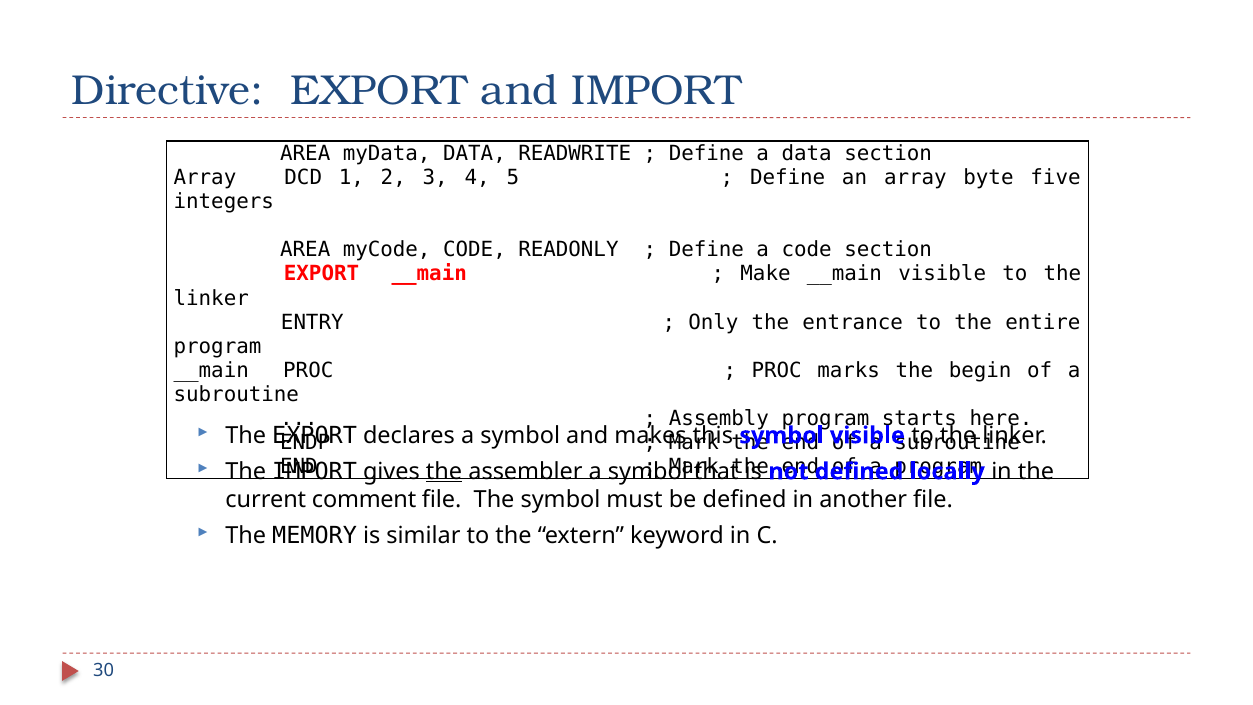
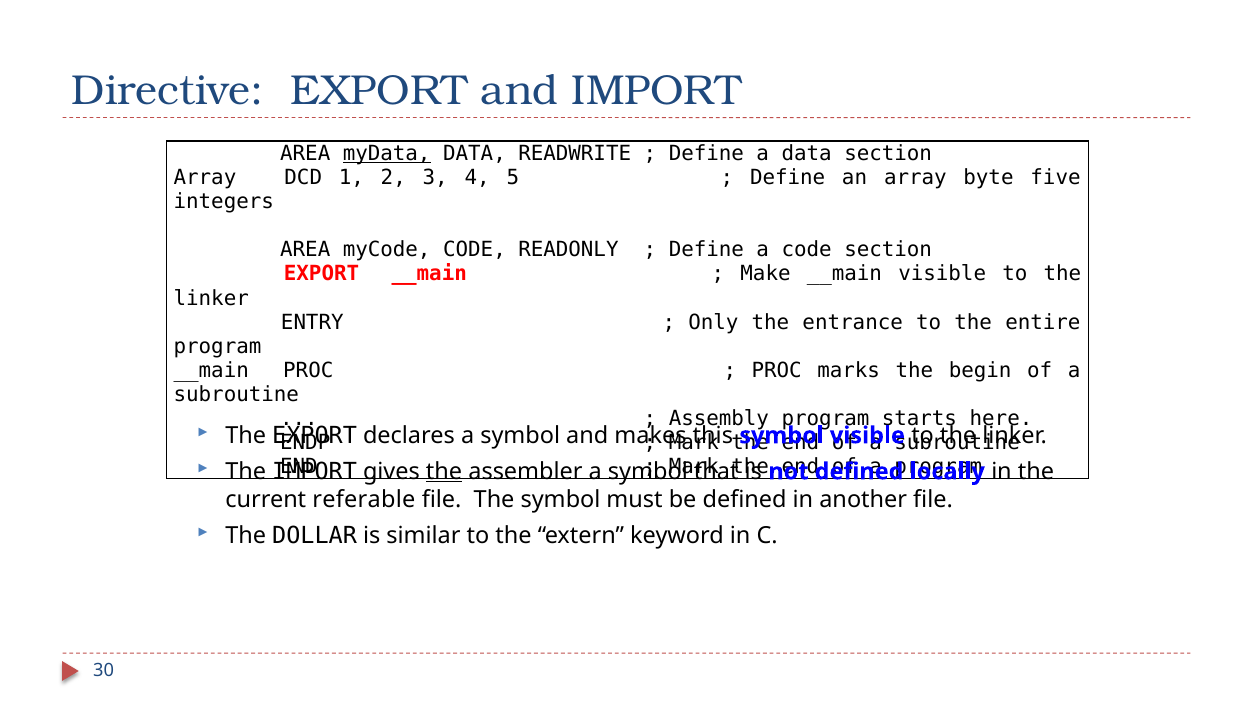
myData underline: none -> present
comment: comment -> referable
MEMORY: MEMORY -> DOLLAR
